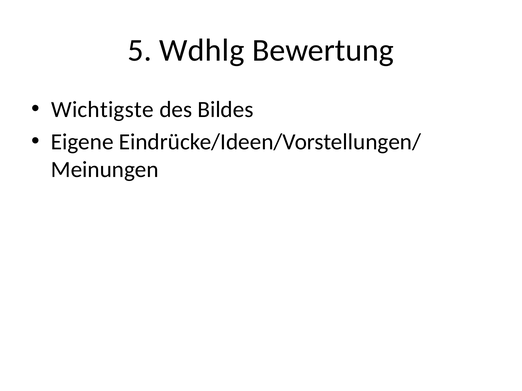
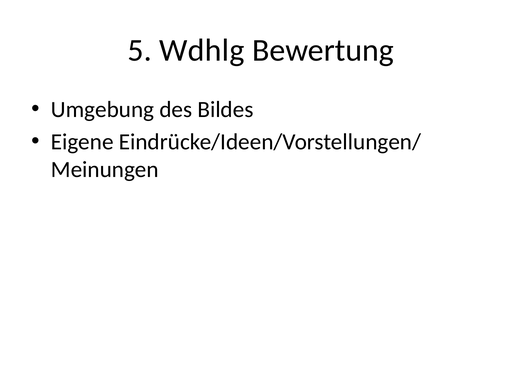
Wichtigste: Wichtigste -> Umgebung
